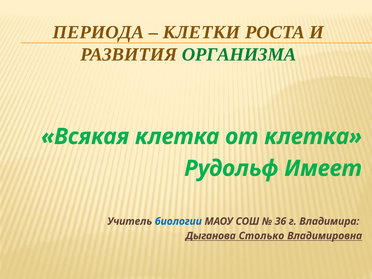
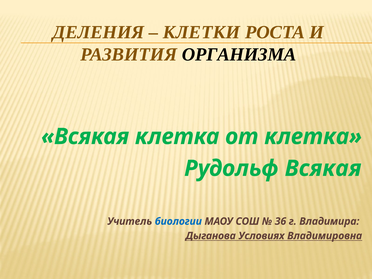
ПЕРИОДА: ПЕРИОДА -> ДЕЛЕНИЯ
ОРГАНИЗМА colour: green -> black
Рудольф Имеет: Имеет -> Всякая
Столько: Столько -> Условиях
